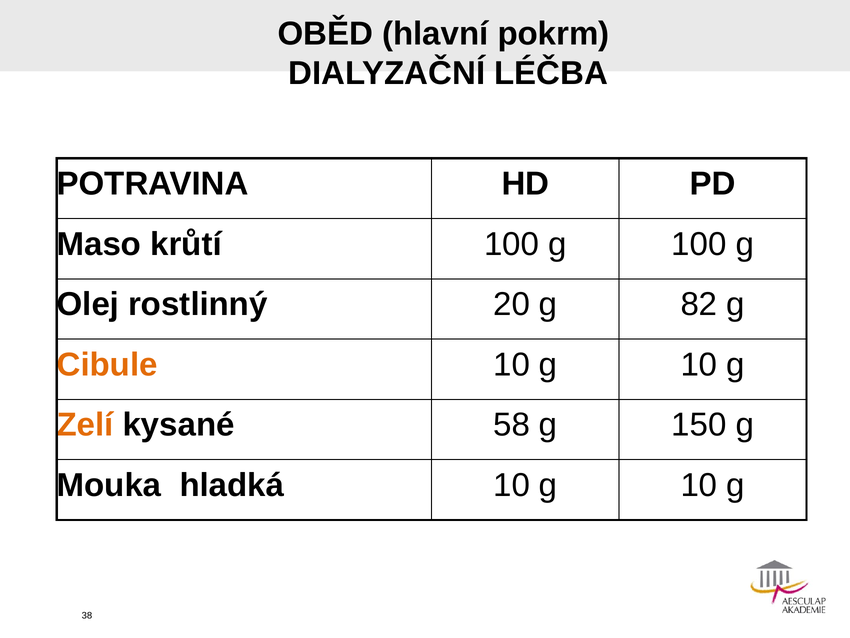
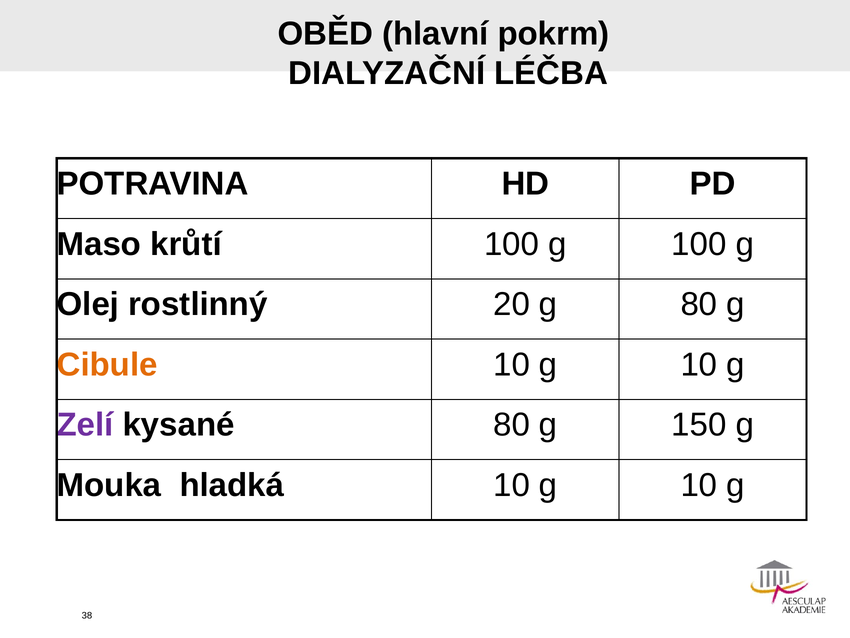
g 82: 82 -> 80
Zelí colour: orange -> purple
kysané 58: 58 -> 80
